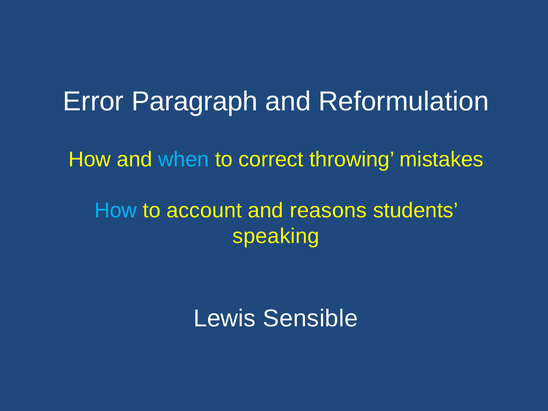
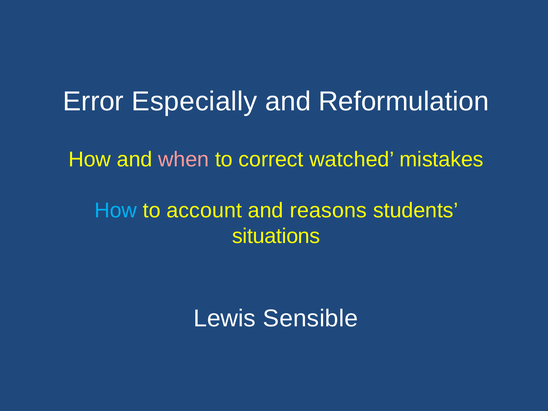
Paragraph: Paragraph -> Especially
when colour: light blue -> pink
throwing: throwing -> watched
speaking: speaking -> situations
